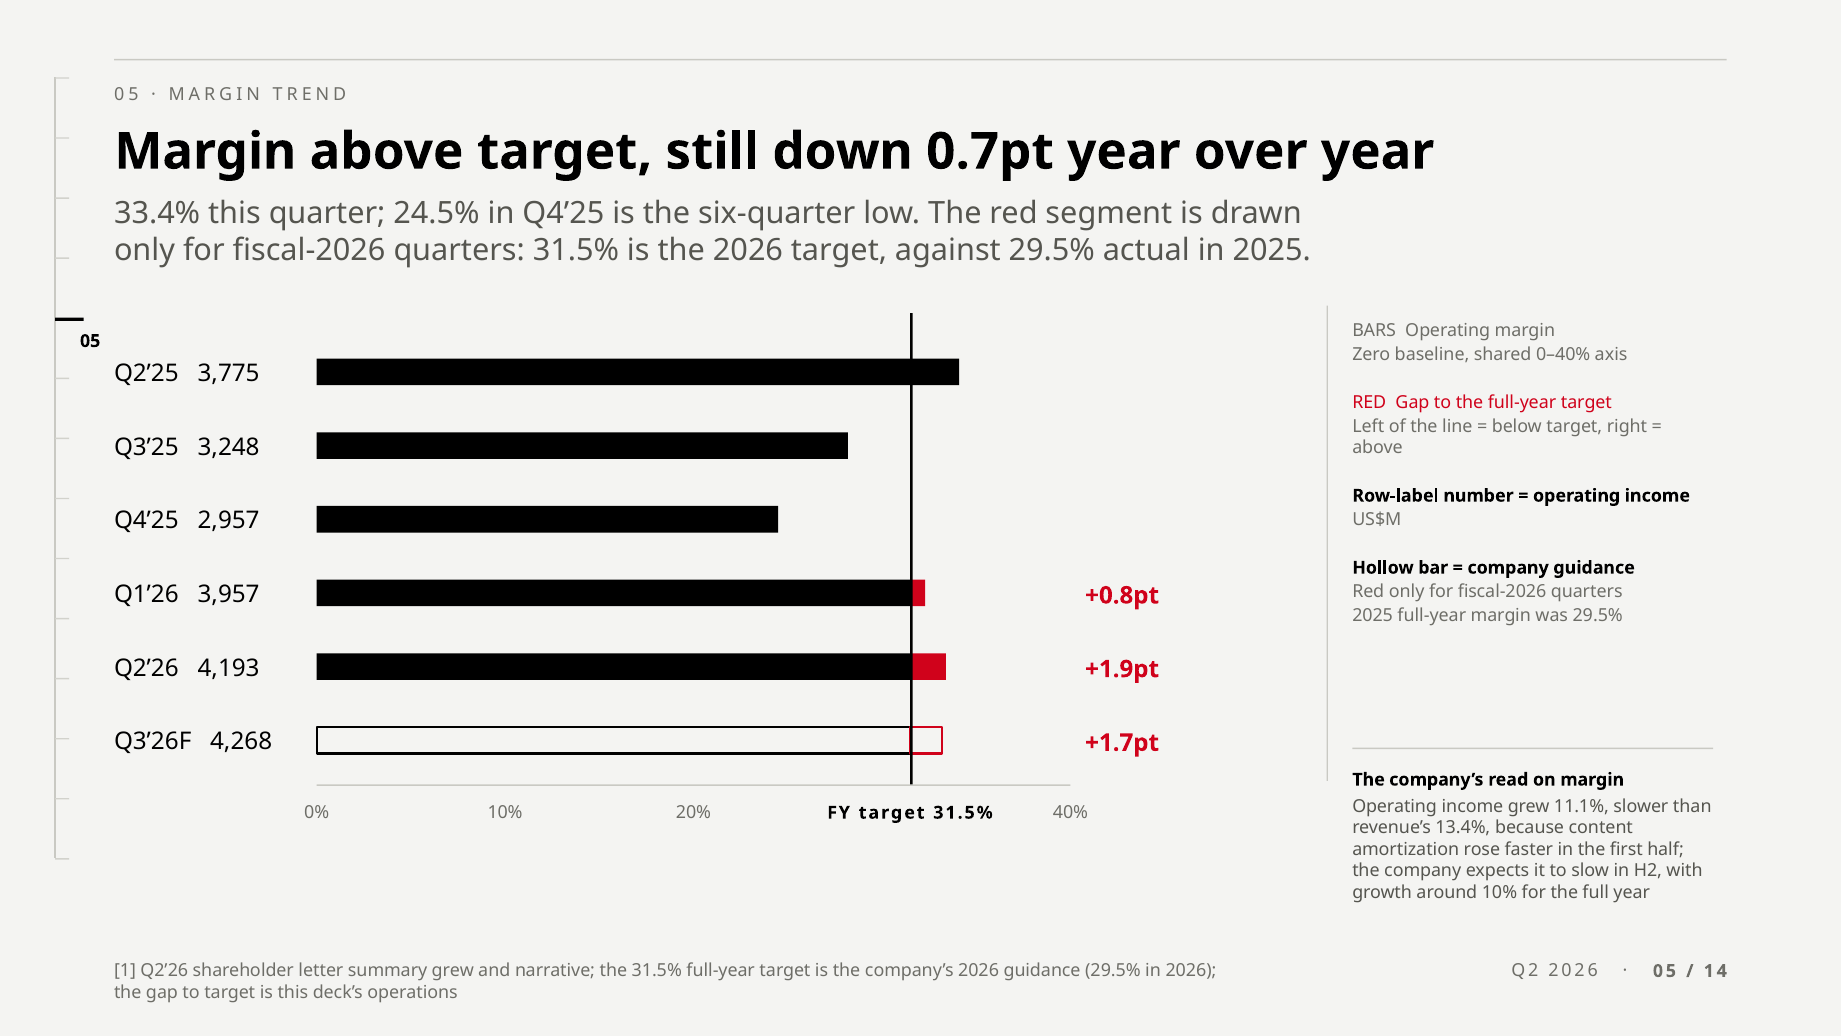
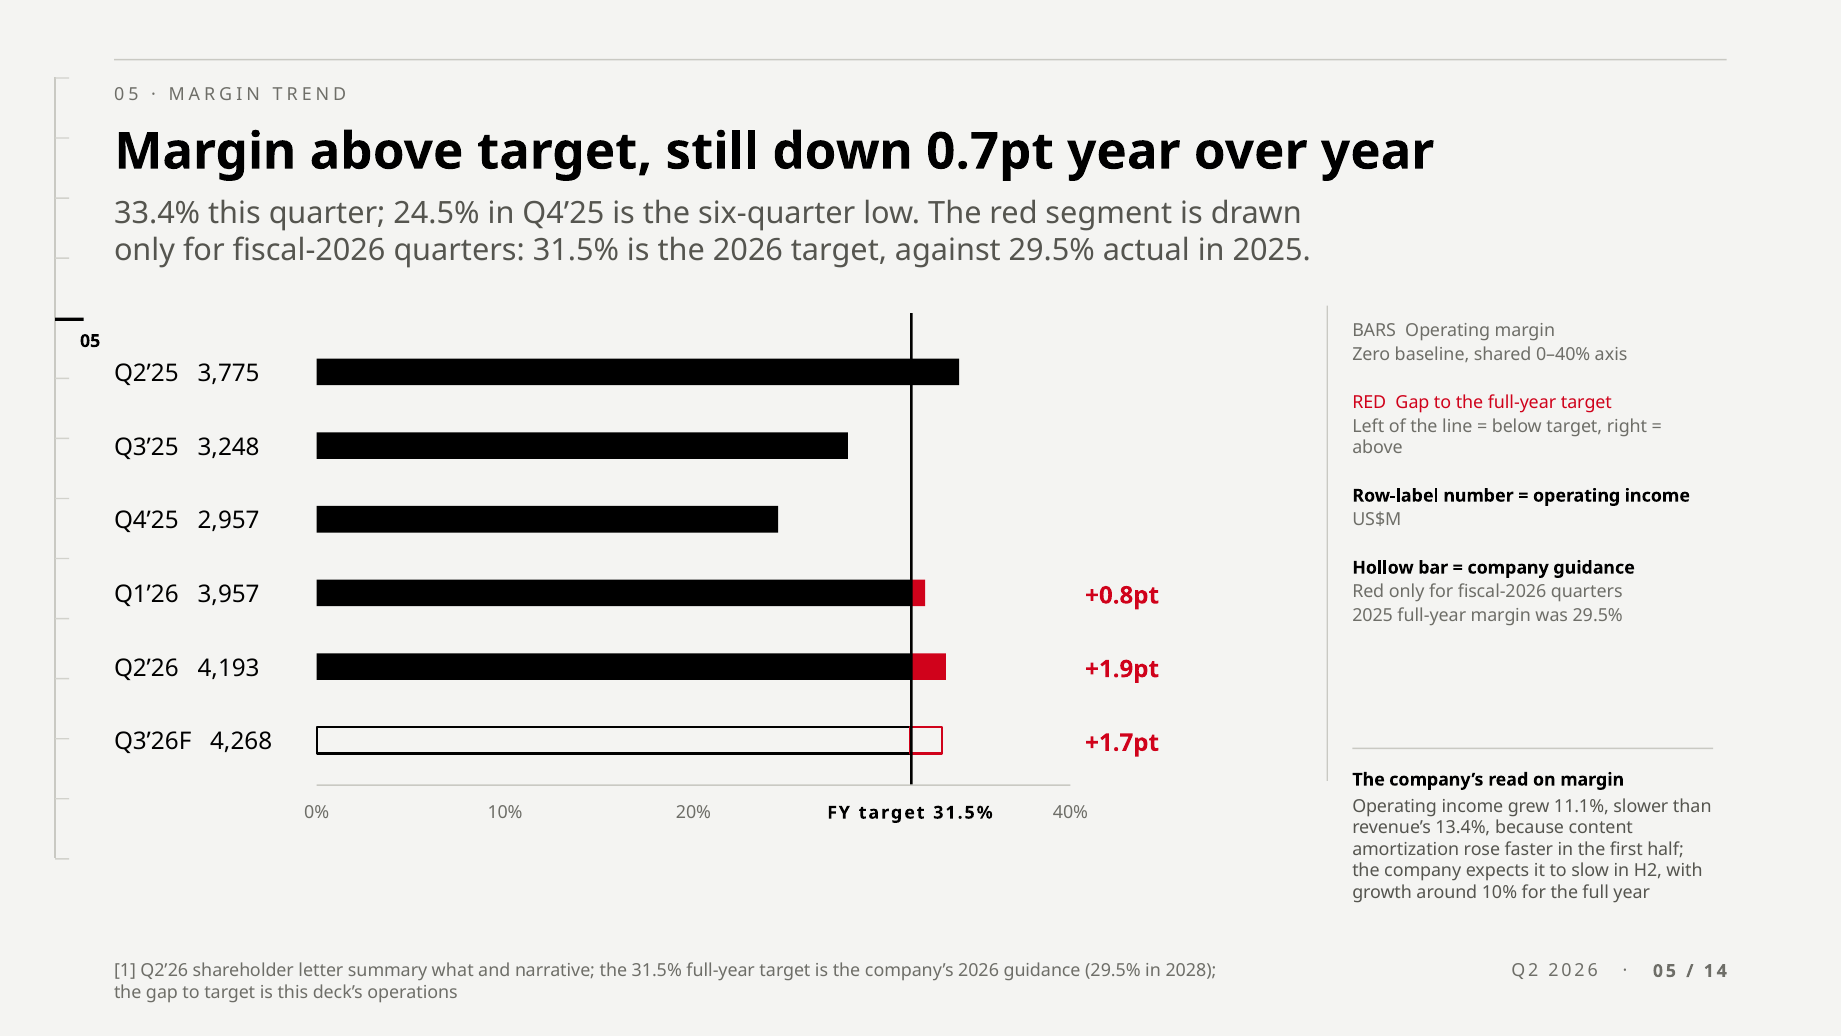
summary grew: grew -> what
in 2026: 2026 -> 2028
